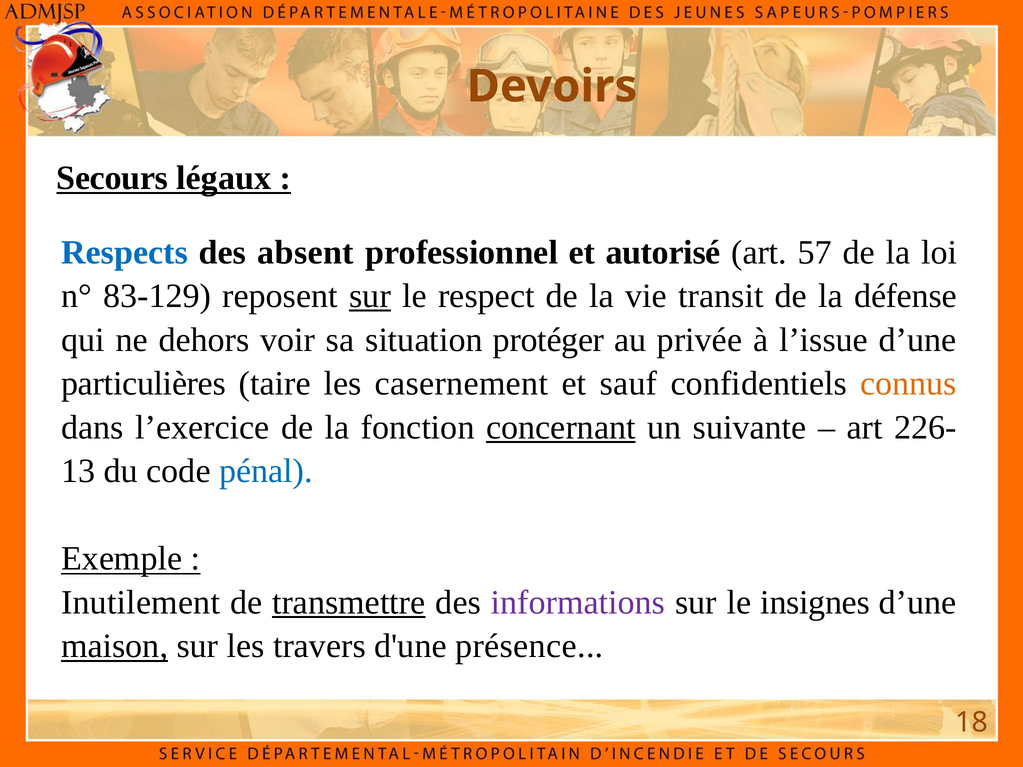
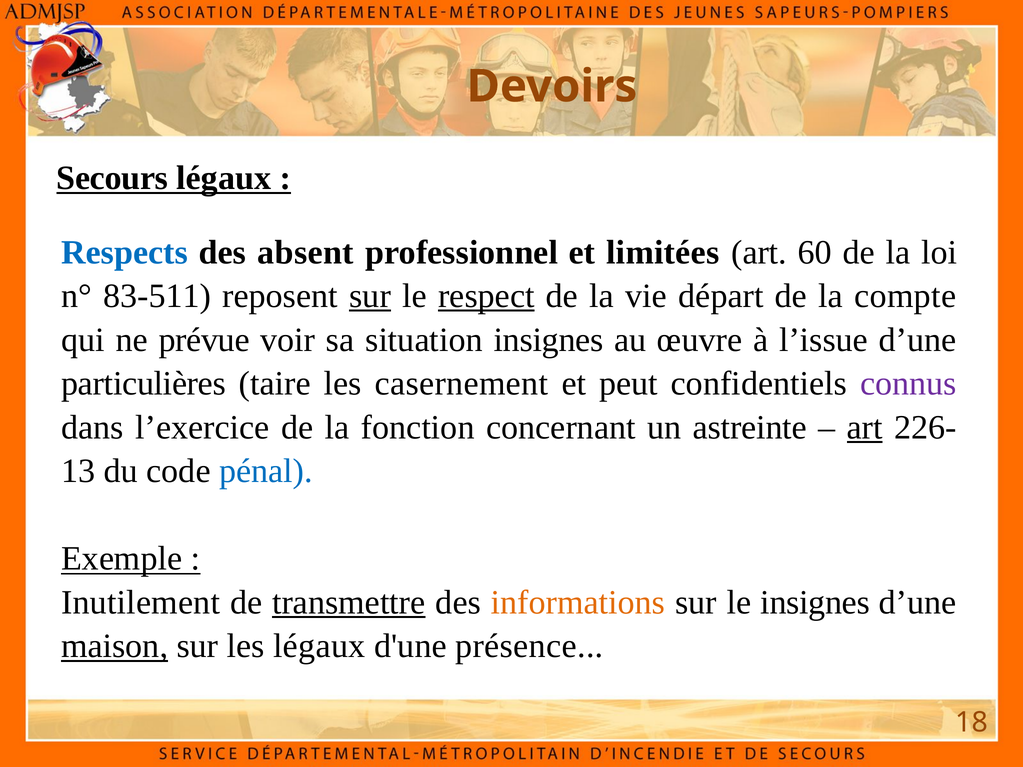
autorisé: autorisé -> limitées
57: 57 -> 60
83-129: 83-129 -> 83-511
respect underline: none -> present
transit: transit -> départ
défense: défense -> compte
dehors: dehors -> prévue
situation protéger: protéger -> insignes
privée: privée -> œuvre
sauf: sauf -> peut
connus colour: orange -> purple
concernant underline: present -> none
suivante: suivante -> astreinte
art at (865, 427) underline: none -> present
informations colour: purple -> orange
les travers: travers -> légaux
